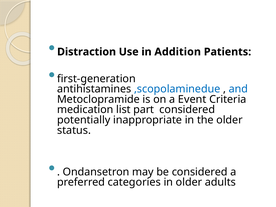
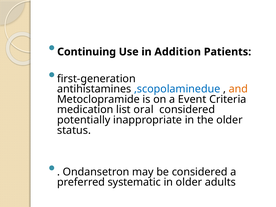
Distraction: Distraction -> Continuing
and colour: blue -> orange
part: part -> oral
categories: categories -> systematic
